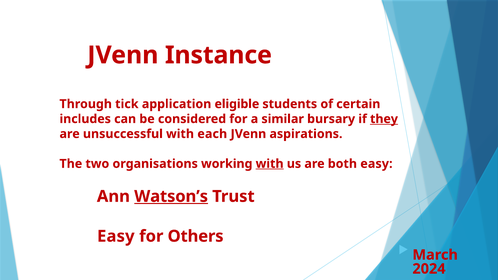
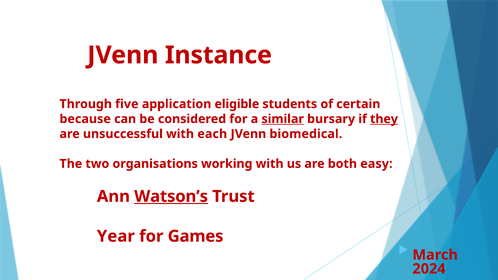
tick: tick -> five
includes: includes -> because
similar underline: none -> present
aspirations: aspirations -> biomedical
with at (270, 164) underline: present -> none
Easy at (116, 236): Easy -> Year
Others: Others -> Games
